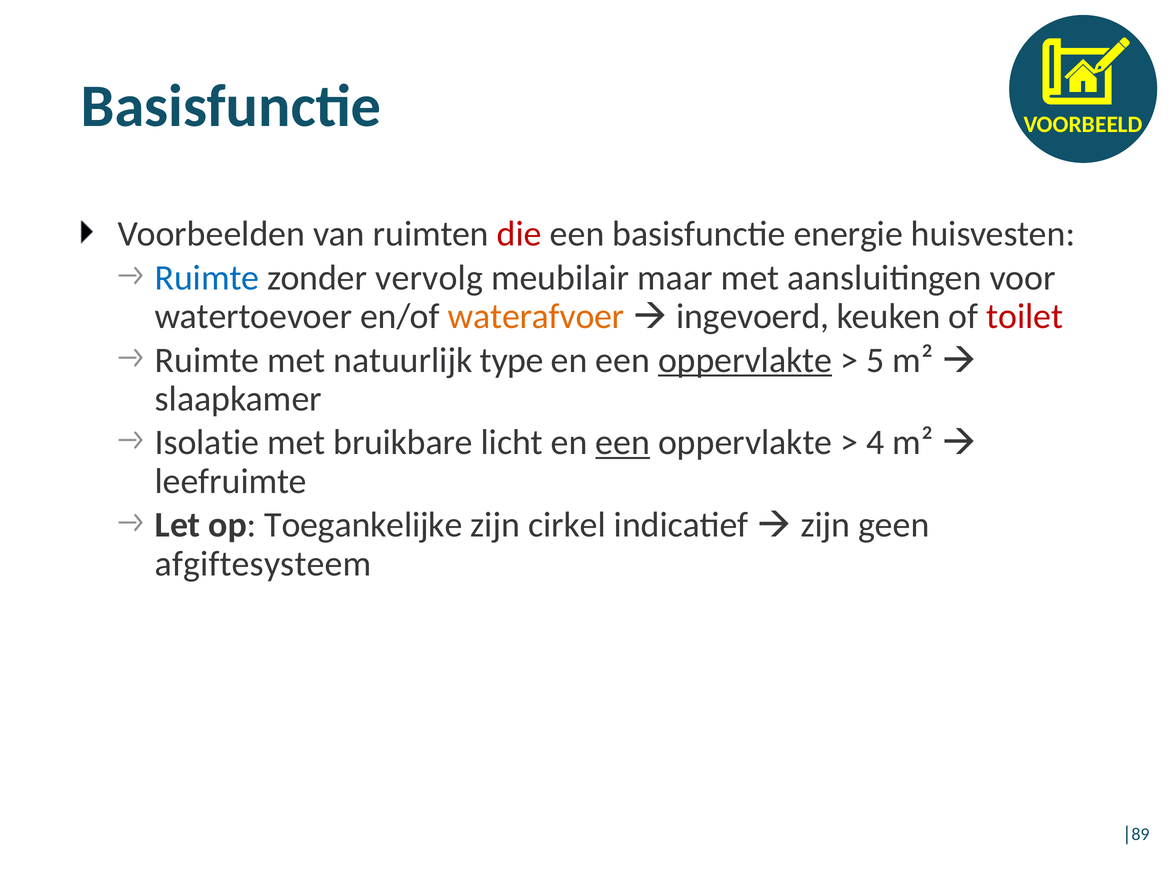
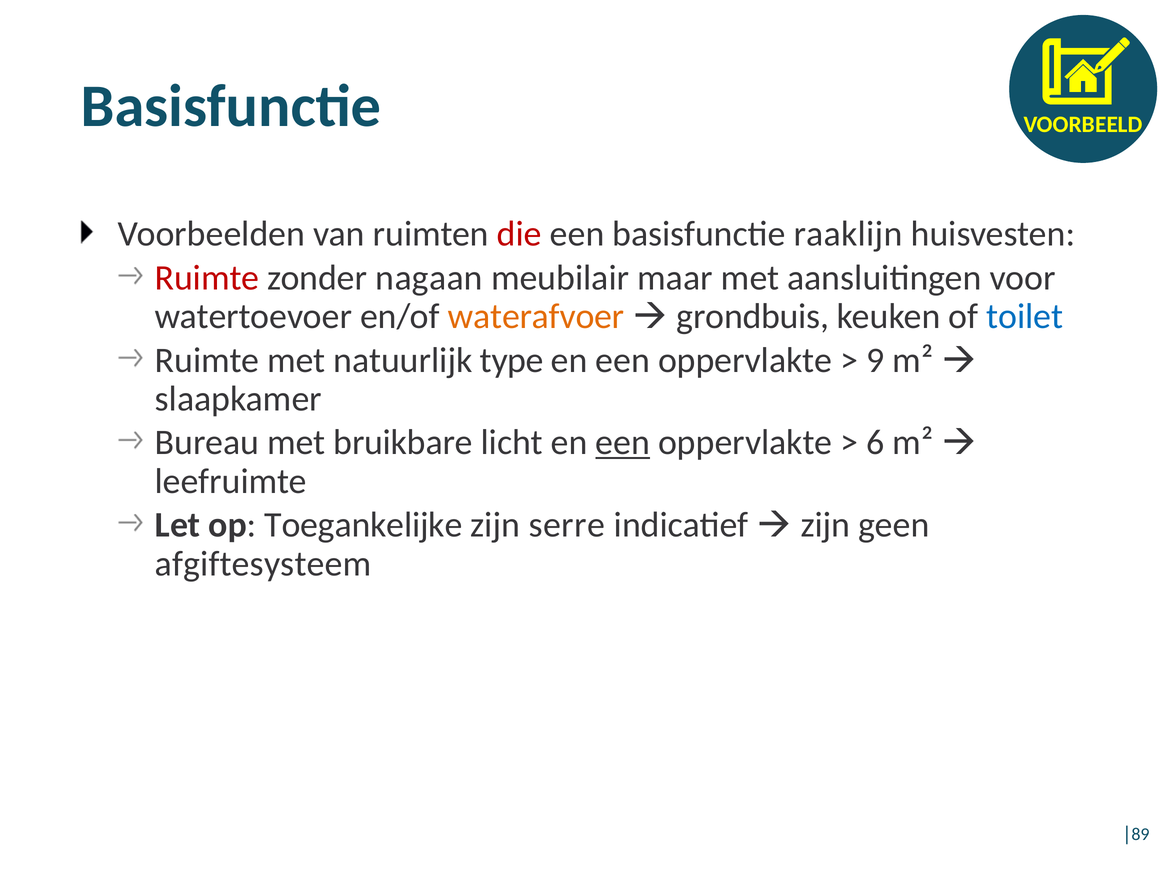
energie: energie -> raaklijn
Ruimte at (207, 278) colour: blue -> red
vervolg: vervolg -> nagaan
ingevoerd: ingevoerd -> grondbuis
toilet colour: red -> blue
oppervlakte at (745, 360) underline: present -> none
5: 5 -> 9
Isolatie: Isolatie -> Bureau
4: 4 -> 6
cirkel: cirkel -> serre
